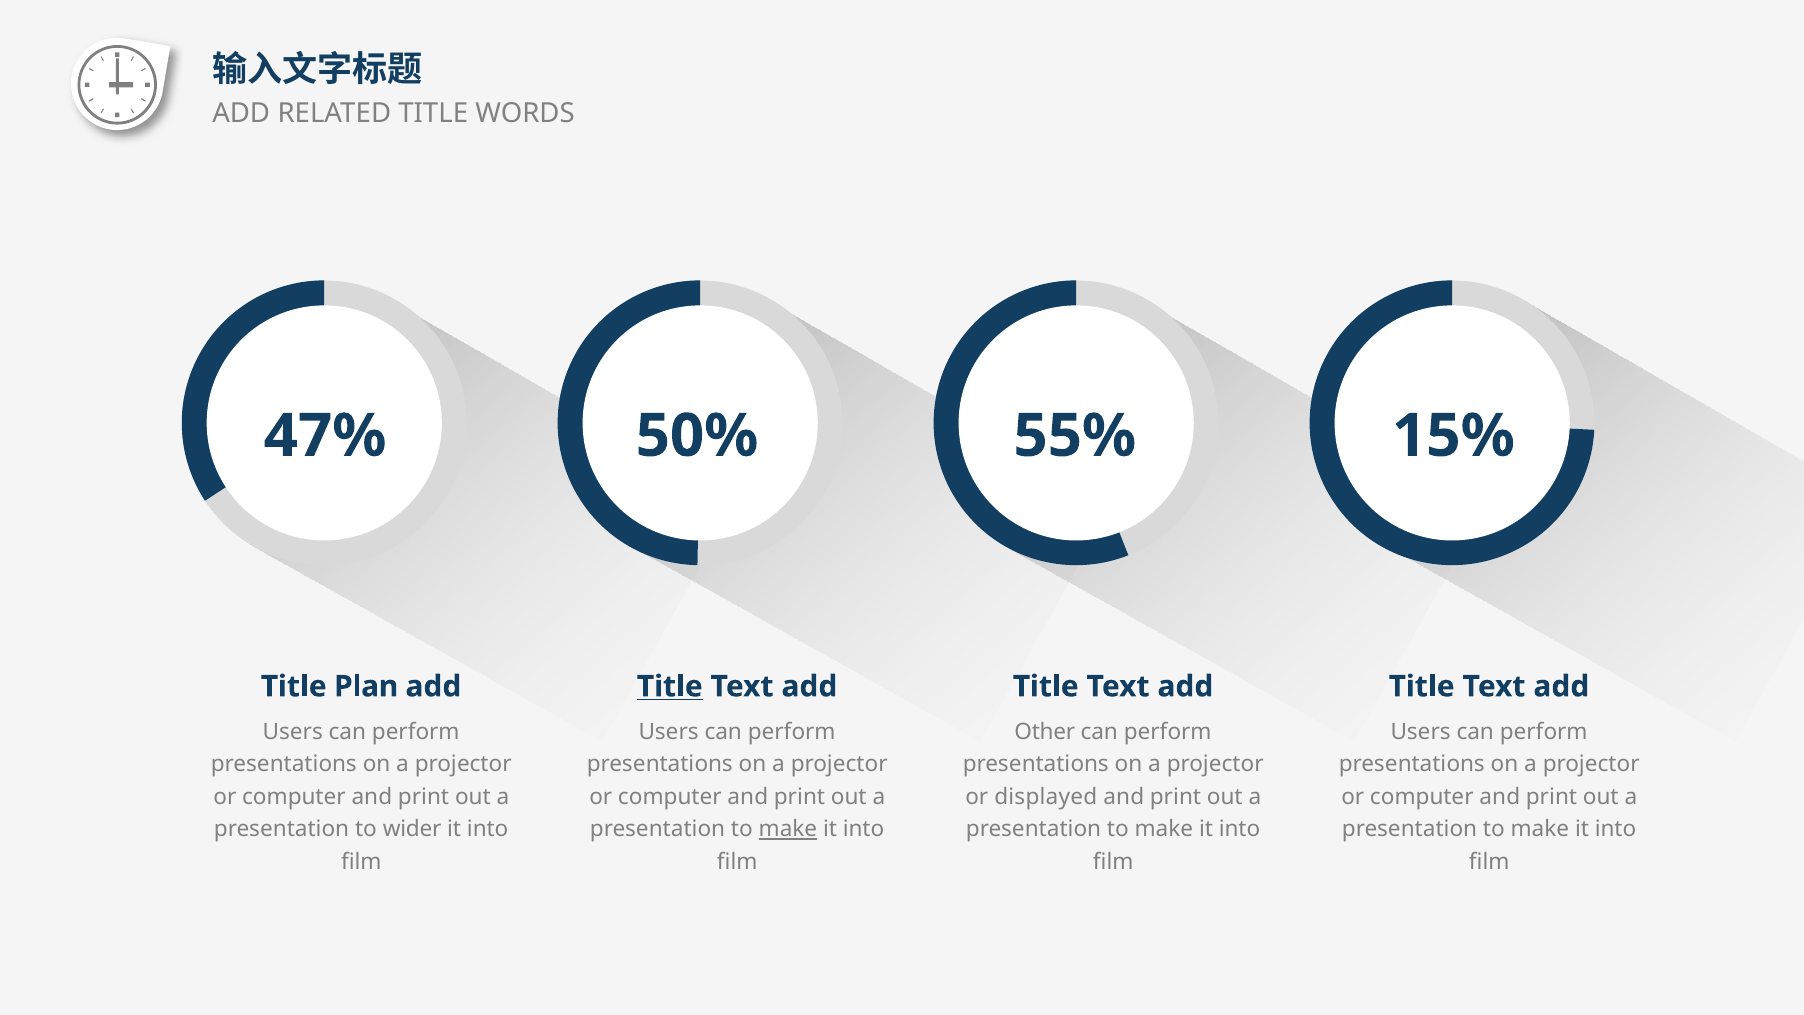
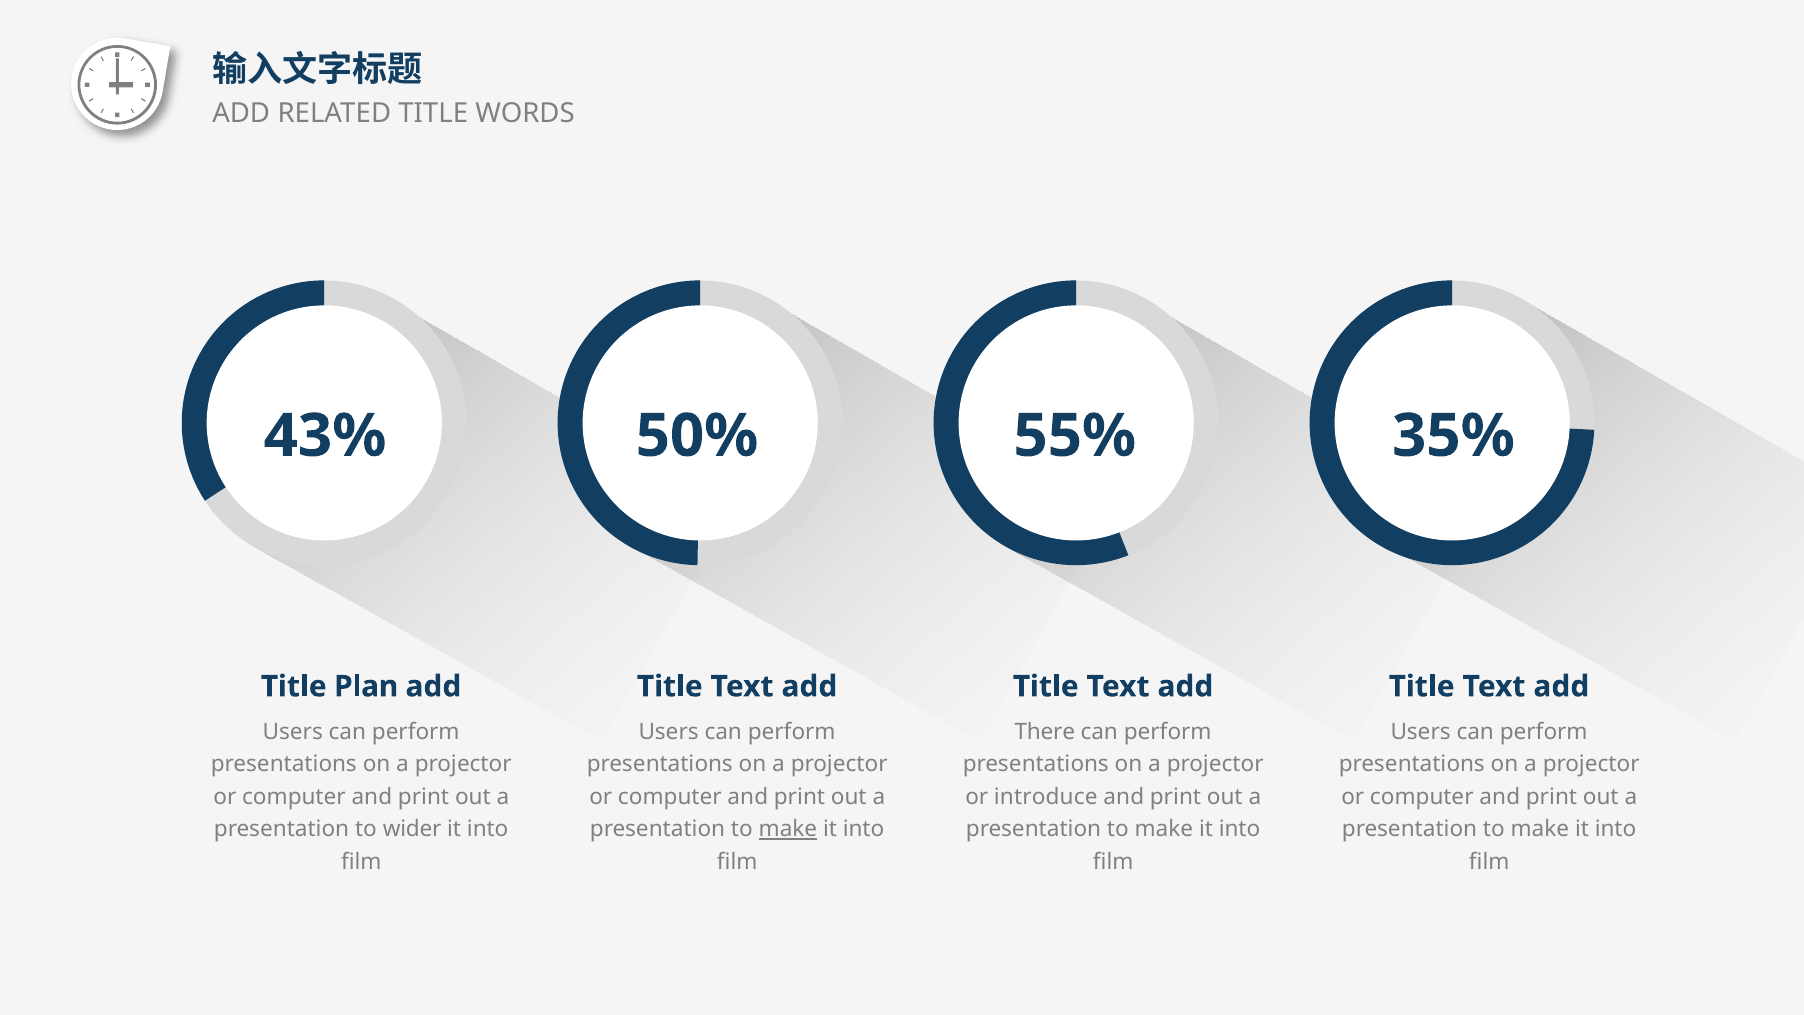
47%: 47% -> 43%
15%: 15% -> 35%
Title at (670, 687) underline: present -> none
Other: Other -> There
displayed: displayed -> introduce
